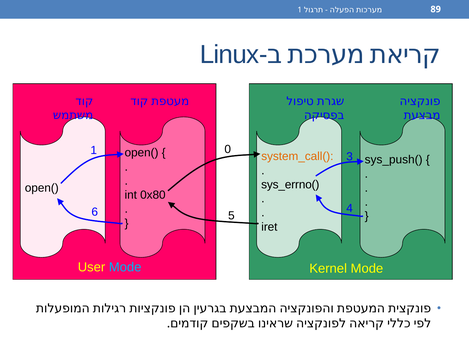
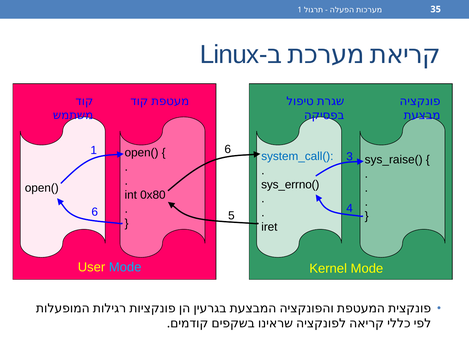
89: 89 -> 35
1 0: 0 -> 6
system_call( colour: orange -> blue
sys_push(: sys_push( -> sys_raise(
